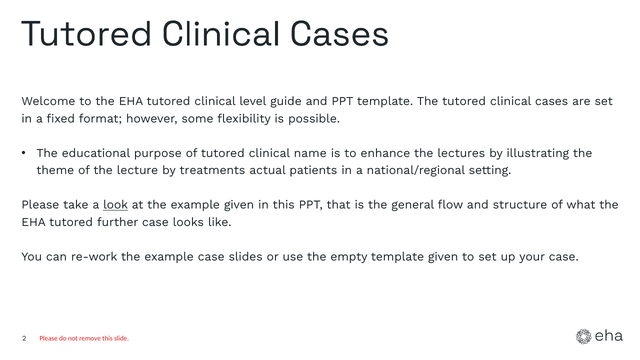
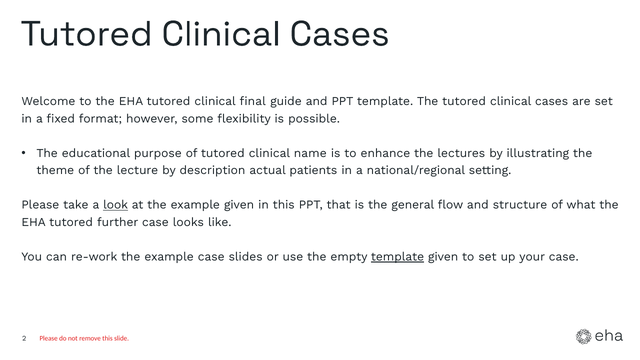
level: level -> final
treatments: treatments -> description
template at (398, 257) underline: none -> present
